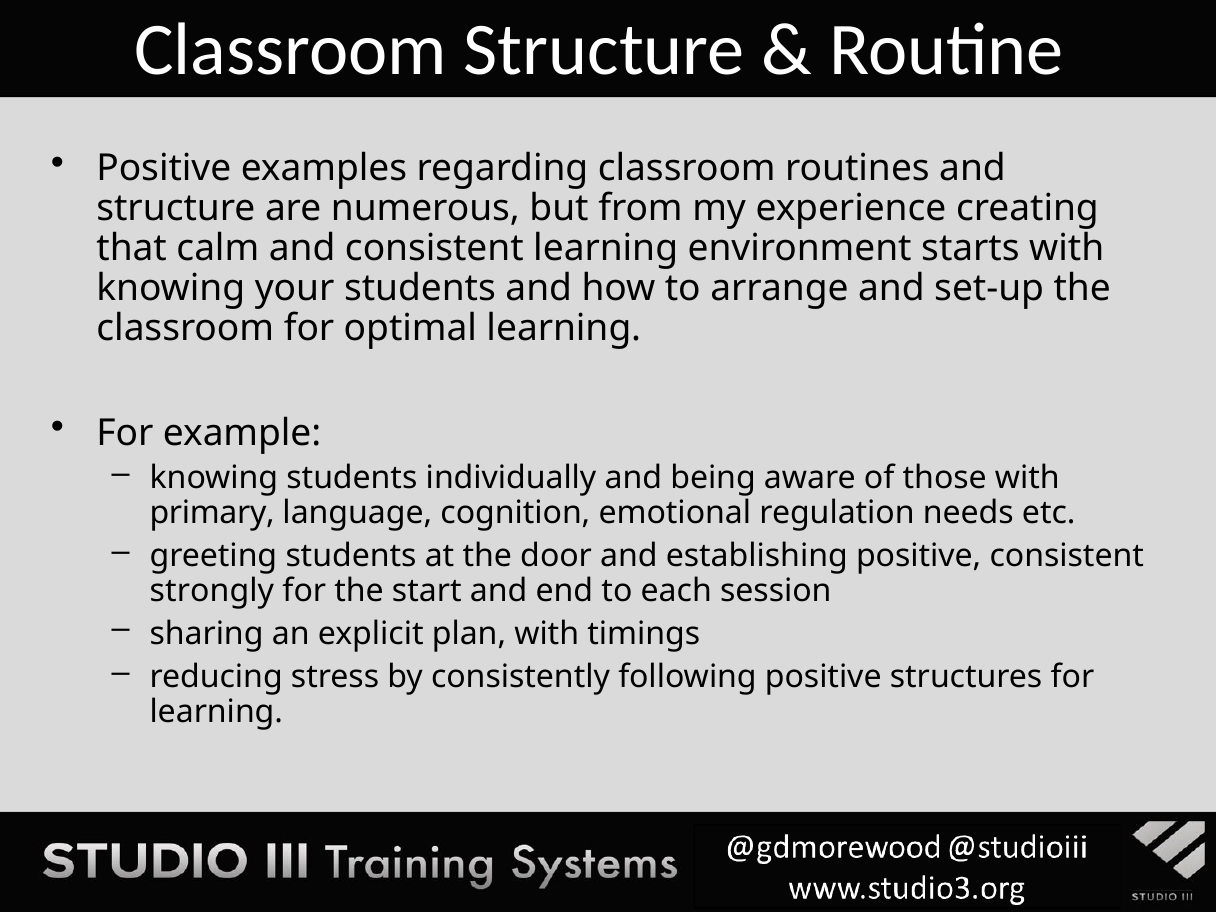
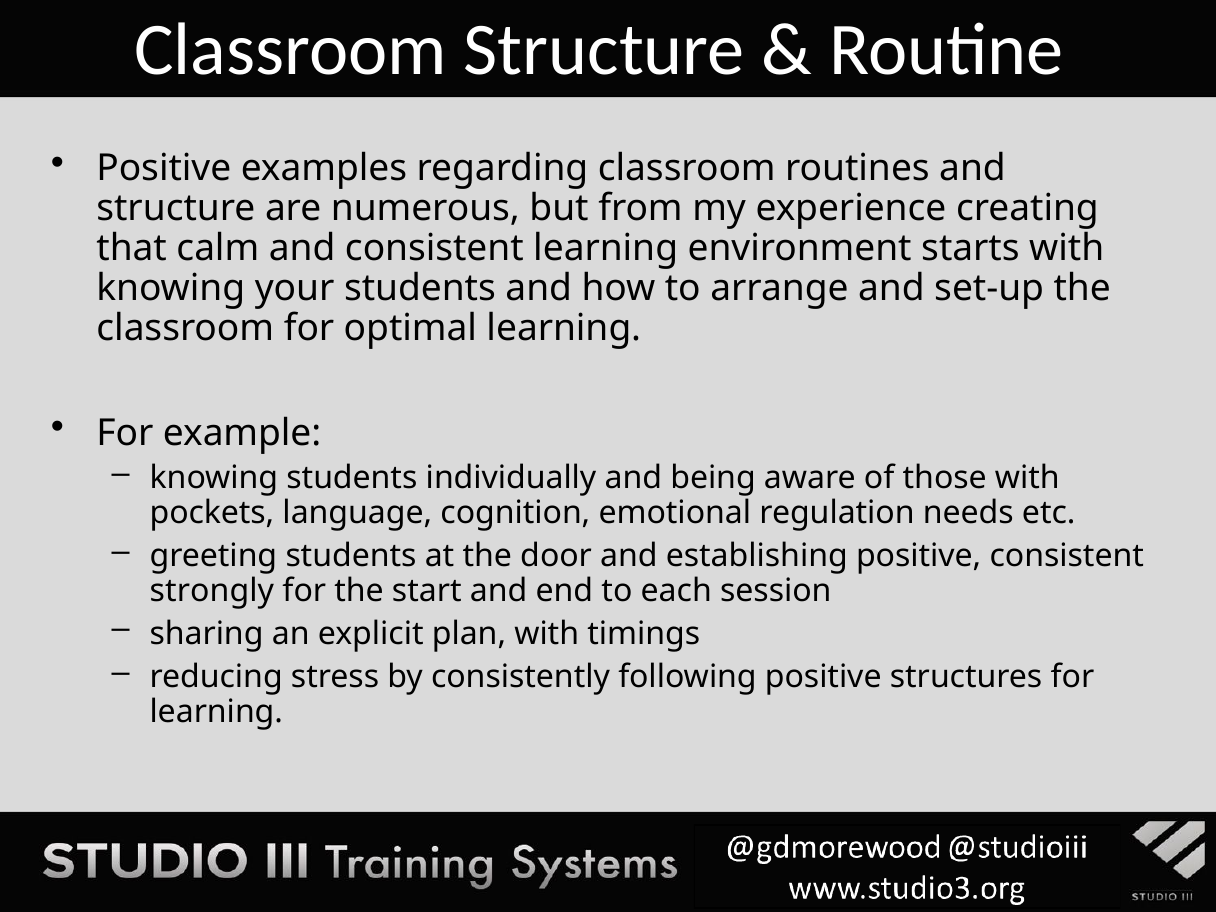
primary: primary -> pockets
